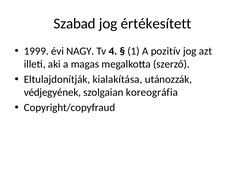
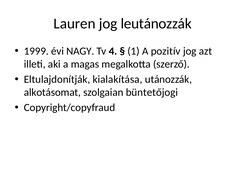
Szabad: Szabad -> Lauren
értékesített: értékesített -> leutánozzák
védjegyének: védjegyének -> alkotásomat
koreográfia: koreográfia -> büntetőjogi
